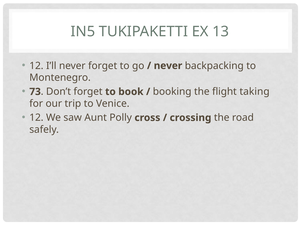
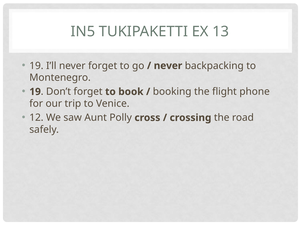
12 at (36, 66): 12 -> 19
73 at (35, 92): 73 -> 19
taking: taking -> phone
